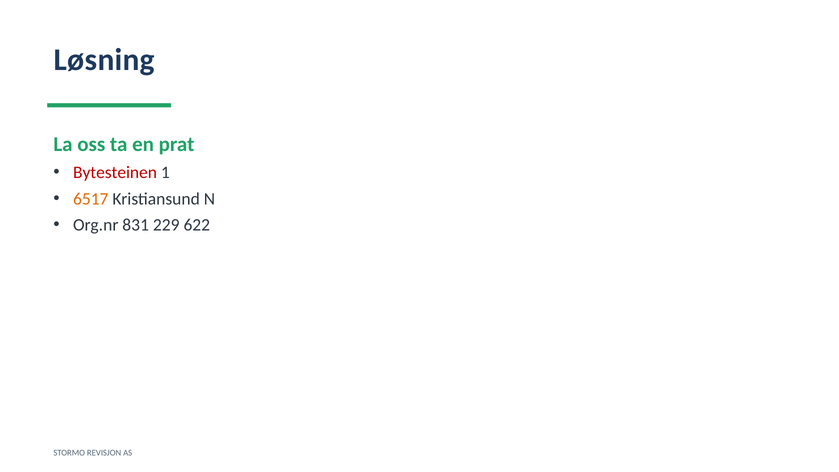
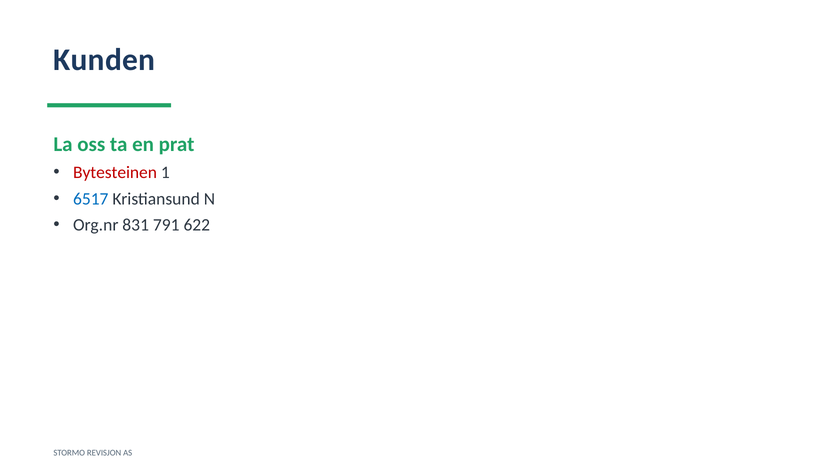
Løsning: Løsning -> Kunden
6517 colour: orange -> blue
229: 229 -> 791
